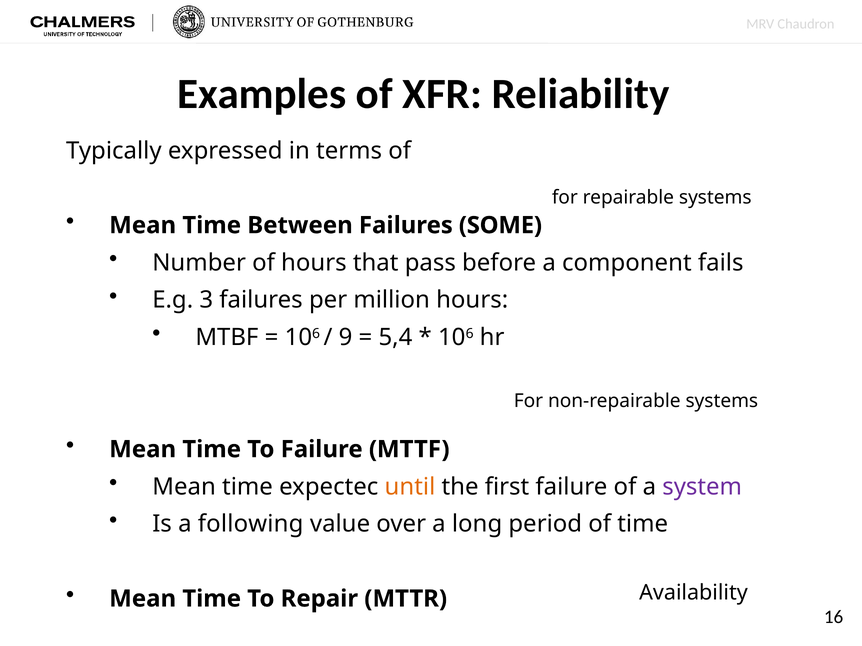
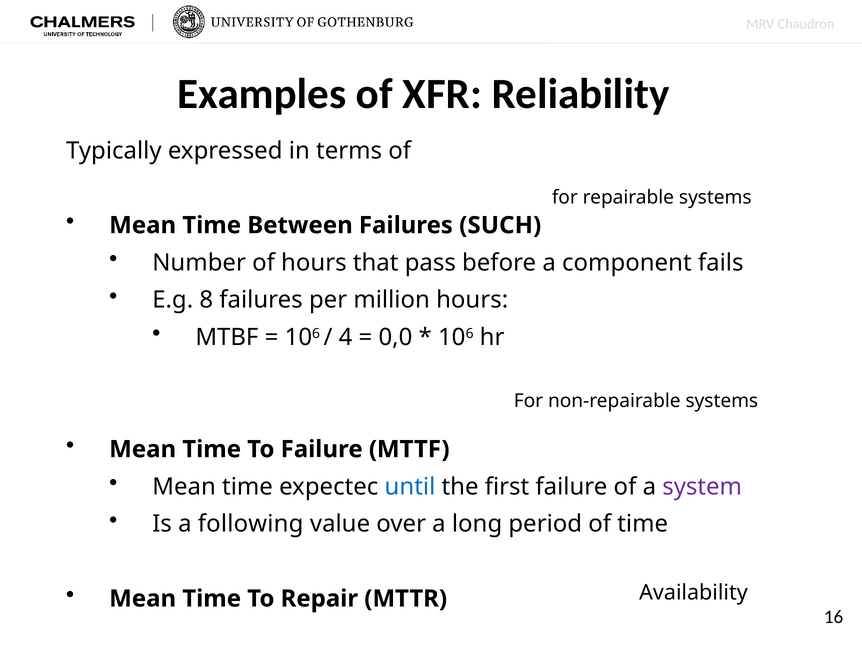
SOME: SOME -> SUCH
3: 3 -> 8
9: 9 -> 4
5,4: 5,4 -> 0,0
until colour: orange -> blue
